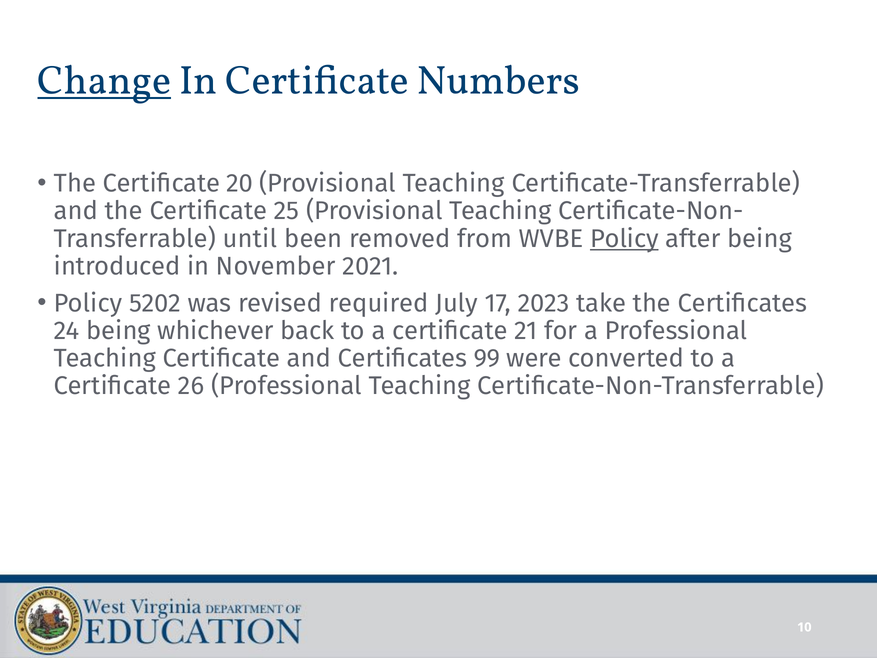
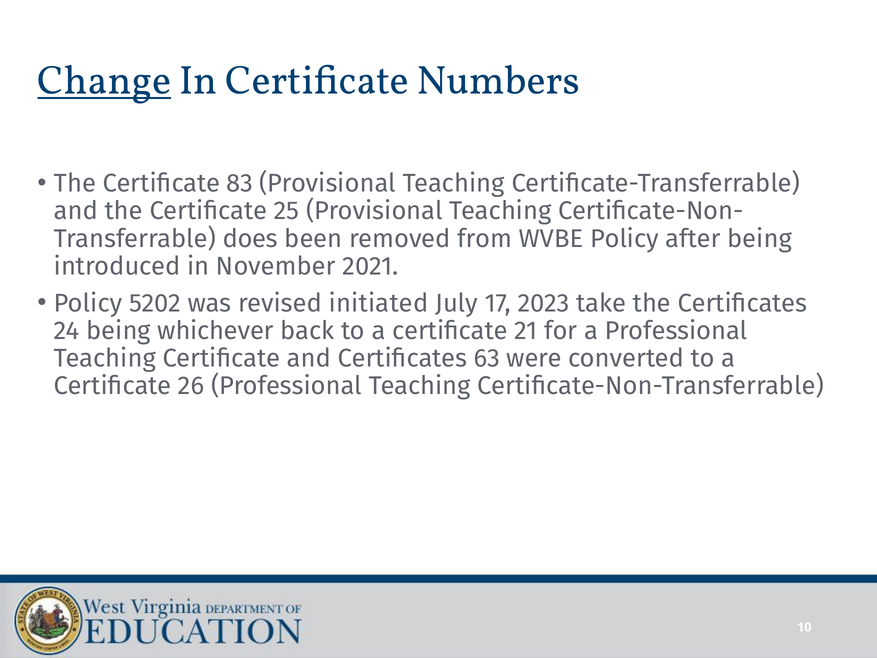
20: 20 -> 83
until: until -> does
Policy at (624, 239) underline: present -> none
required: required -> initiated
99: 99 -> 63
